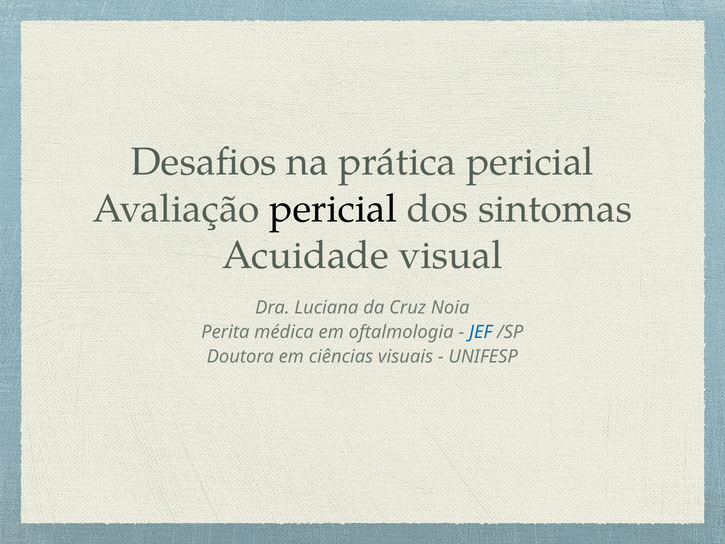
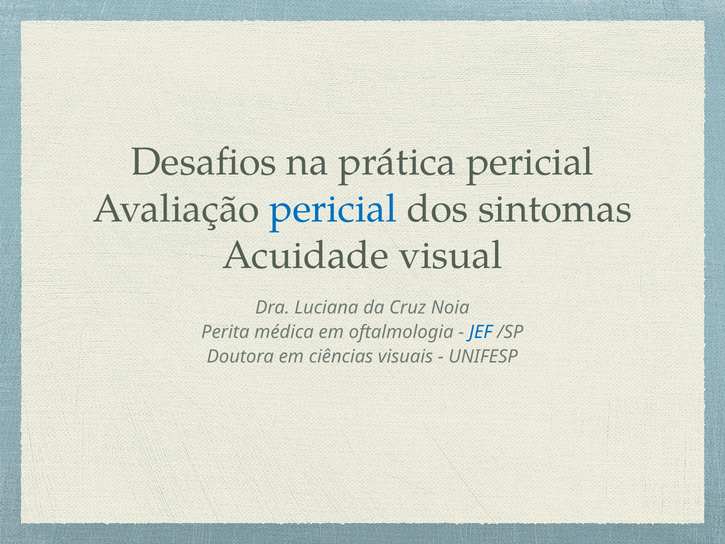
pericial at (333, 209) colour: black -> blue
